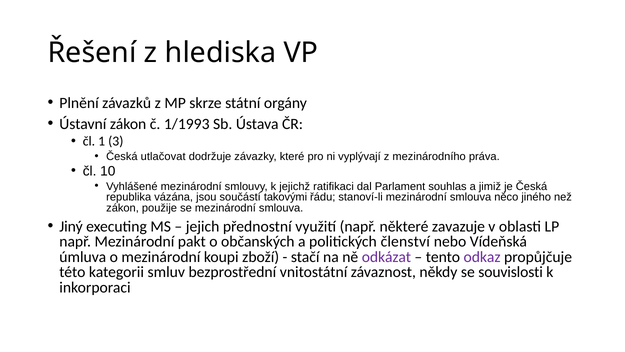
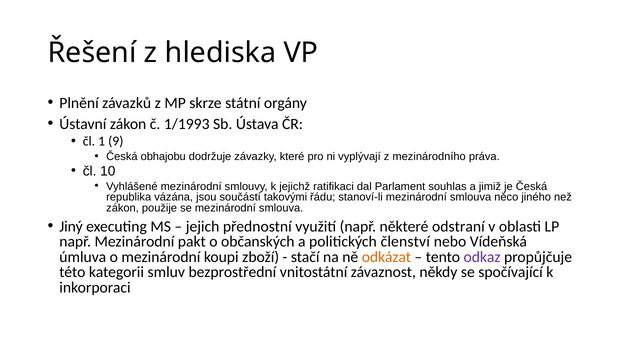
3: 3 -> 9
utlačovat: utlačovat -> obhajobu
zavazuje: zavazuje -> odstraní
odkázat colour: purple -> orange
souvislosti: souvislosti -> spočívající
